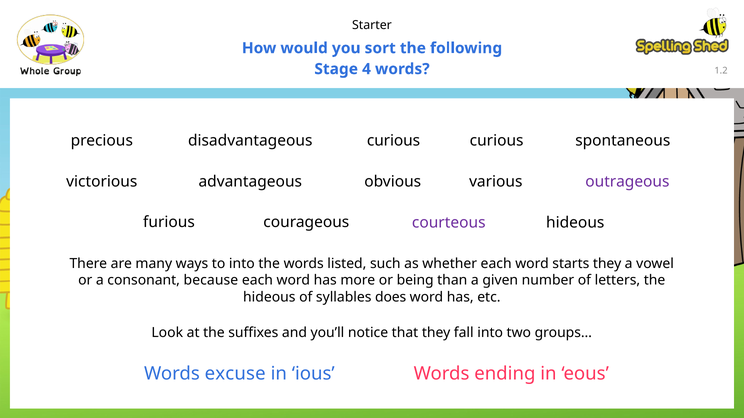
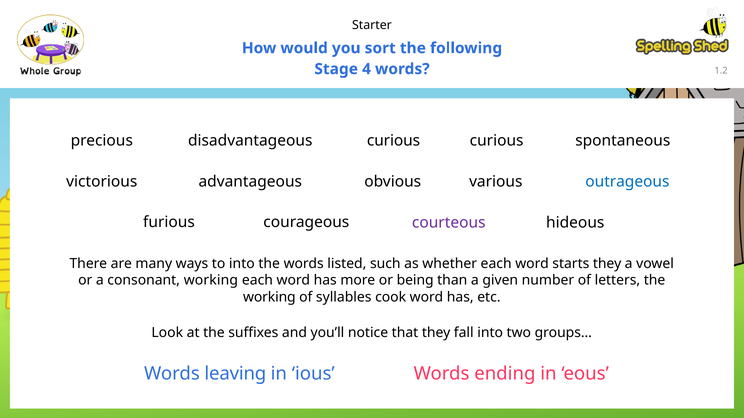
outrageous colour: purple -> blue
consonant because: because -> working
hideous at (269, 297): hideous -> working
does: does -> cook
excuse: excuse -> leaving
